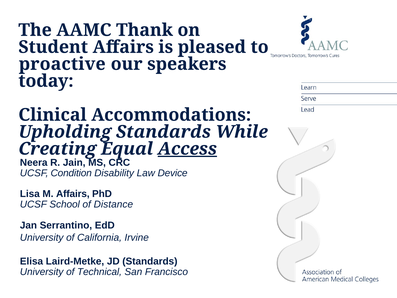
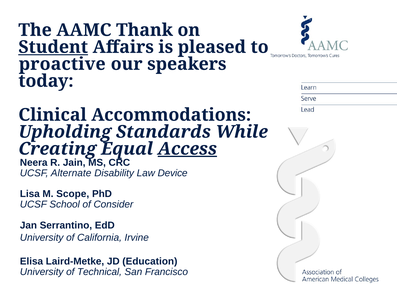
Student underline: none -> present
Condition: Condition -> Alternate
M Affairs: Affairs -> Scope
Distance: Distance -> Consider
JD Standards: Standards -> Education
